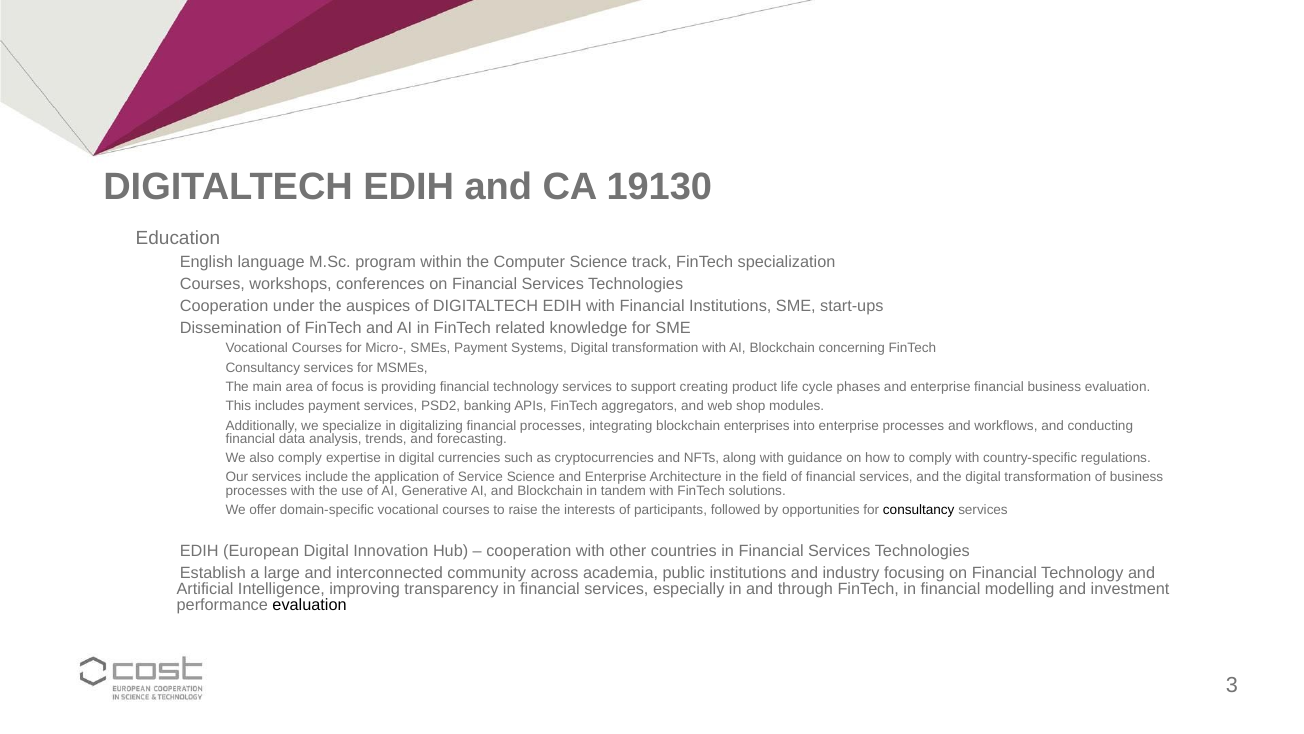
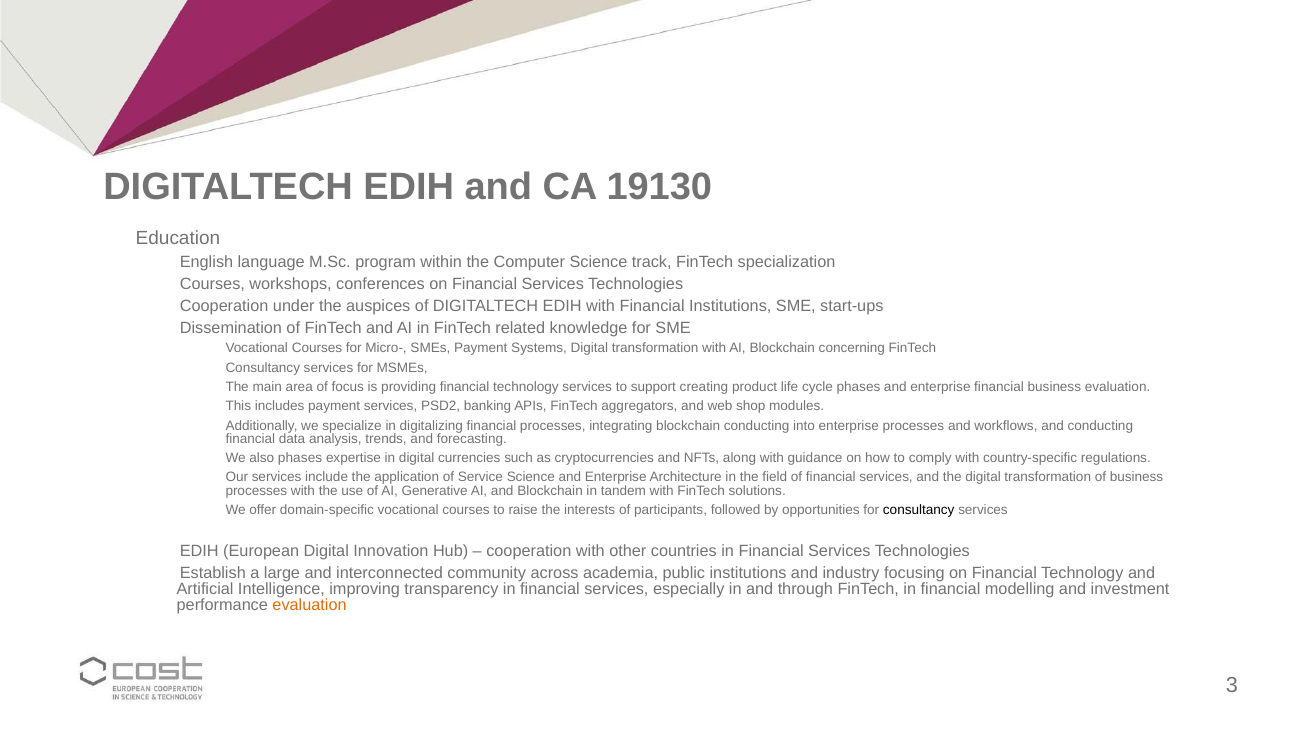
blockchain enterprises: enterprises -> conducting
also comply: comply -> phases
evaluation at (310, 604) colour: black -> orange
